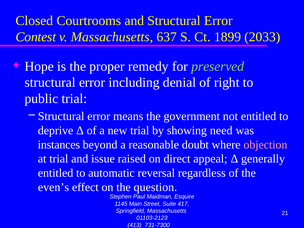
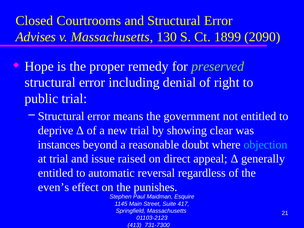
Contest: Contest -> Advises
637: 637 -> 130
2033: 2033 -> 2090
need: need -> clear
objection colour: pink -> light blue
question: question -> punishes
